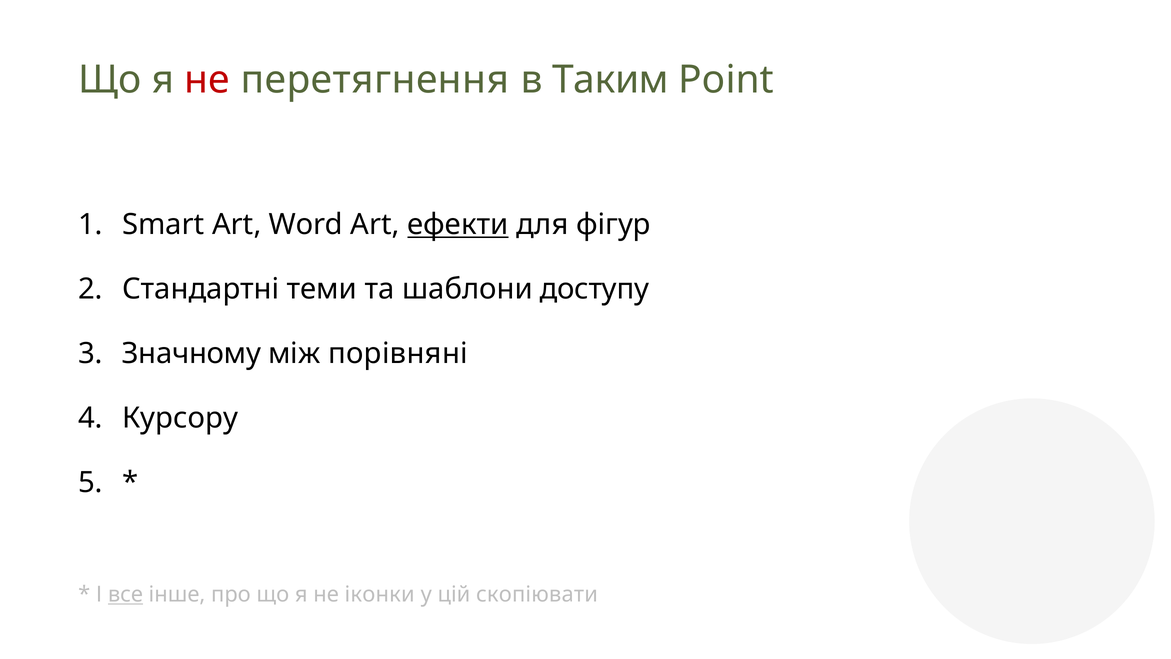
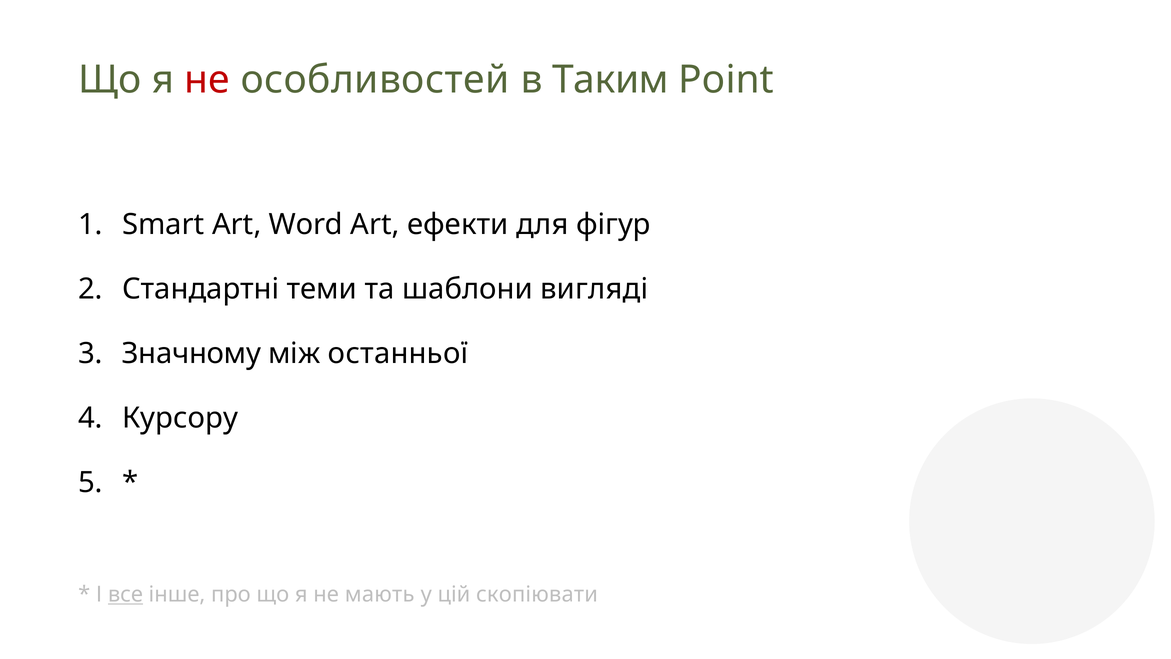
перетягнення: перетягнення -> особливостей
ефекти underline: present -> none
доступу: доступу -> вигляді
порівняні: порівняні -> останньої
іконки: іконки -> мають
